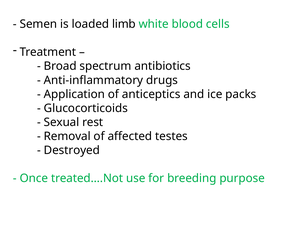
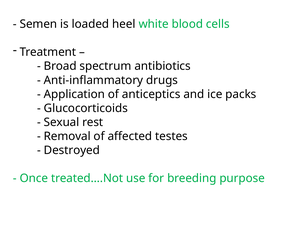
limb: limb -> heel
